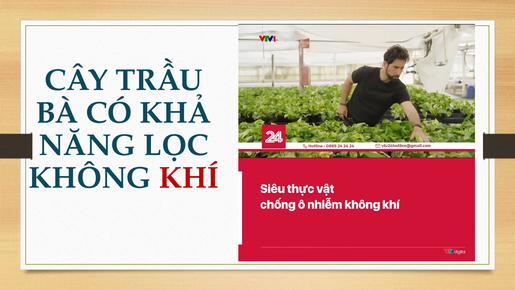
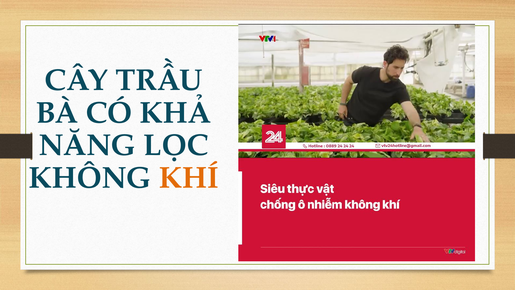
KHÍ colour: red -> orange
